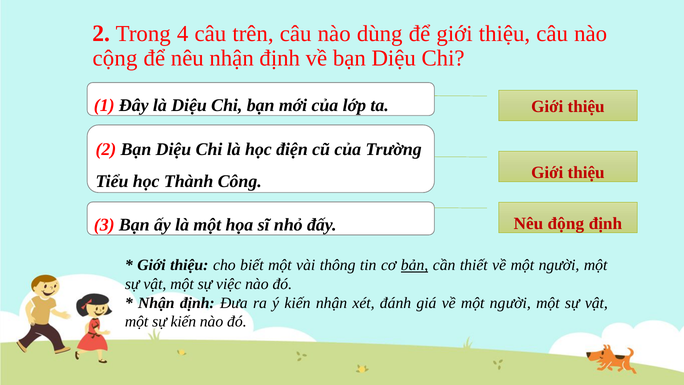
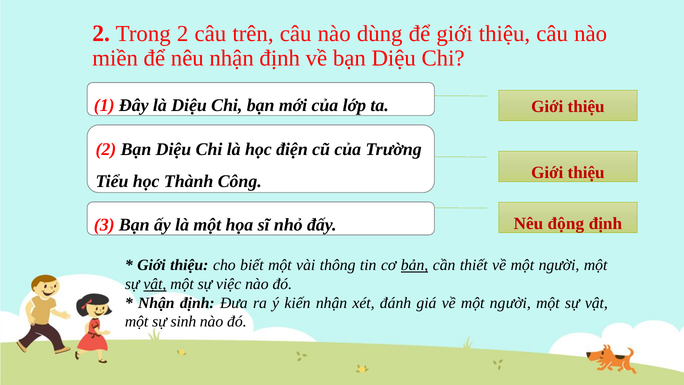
Trong 4: 4 -> 2
cộng: cộng -> miền
vật at (155, 284) underline: none -> present
sự kiến: kiến -> sinh
